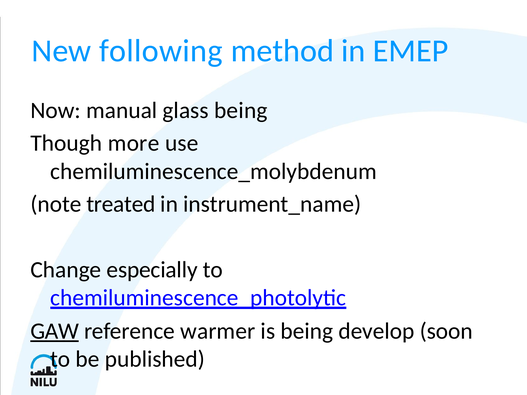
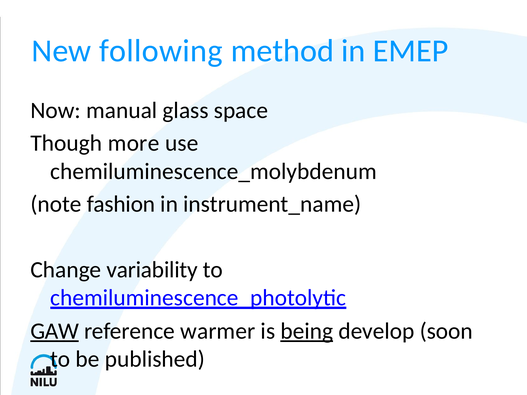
glass being: being -> space
treated: treated -> fashion
especially: especially -> variability
being at (307, 331) underline: none -> present
